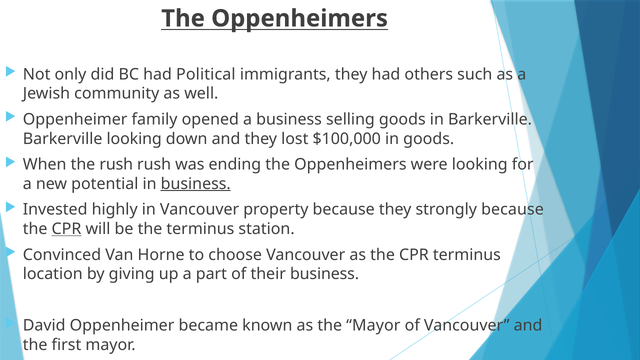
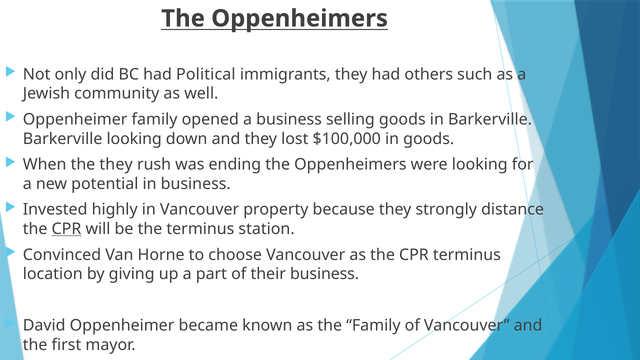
the rush: rush -> they
business at (196, 184) underline: present -> none
strongly because: because -> distance
the Mayor: Mayor -> Family
